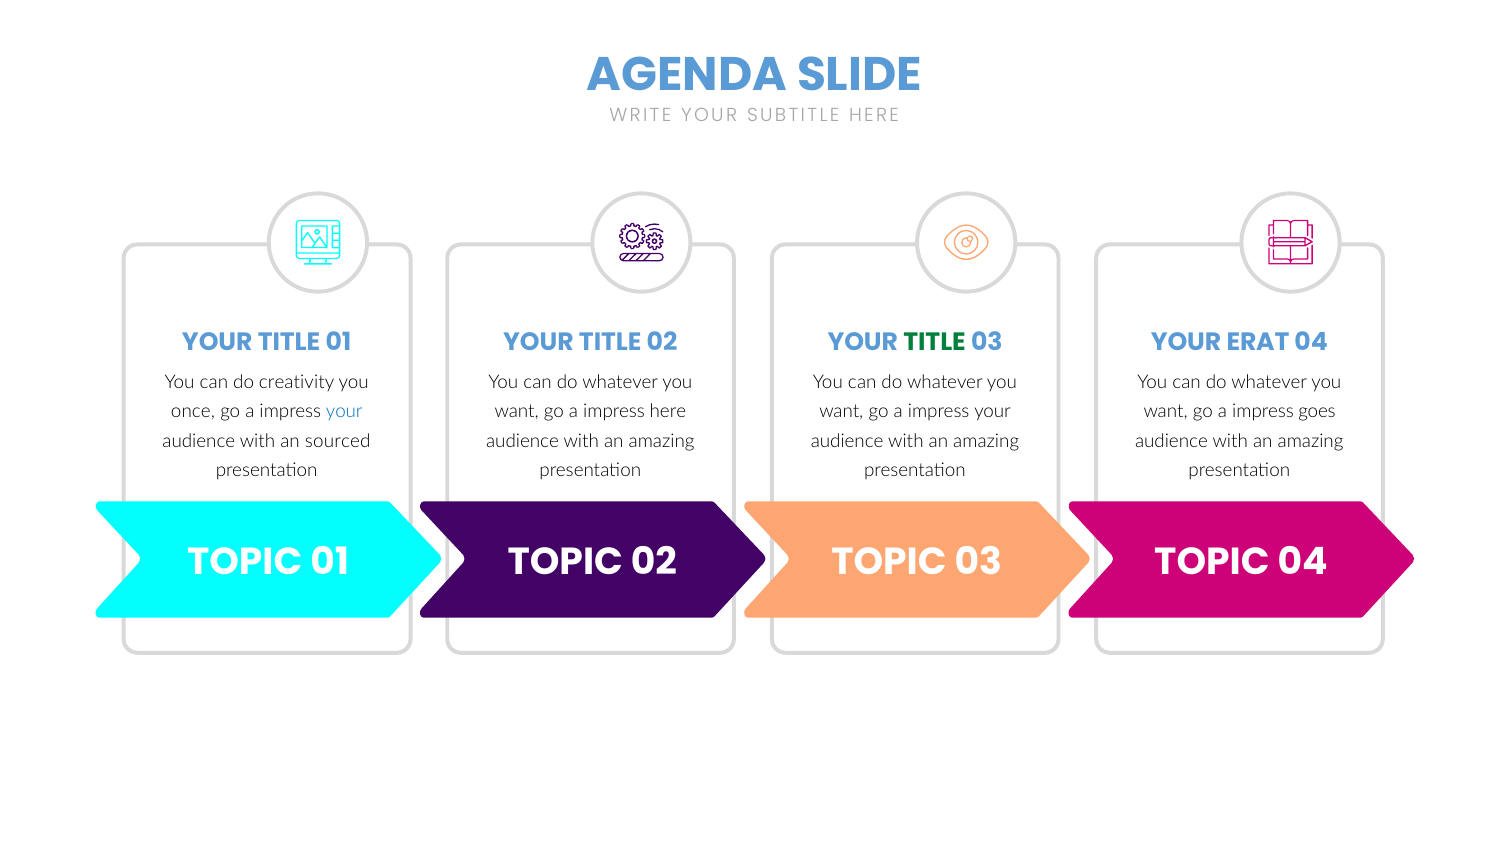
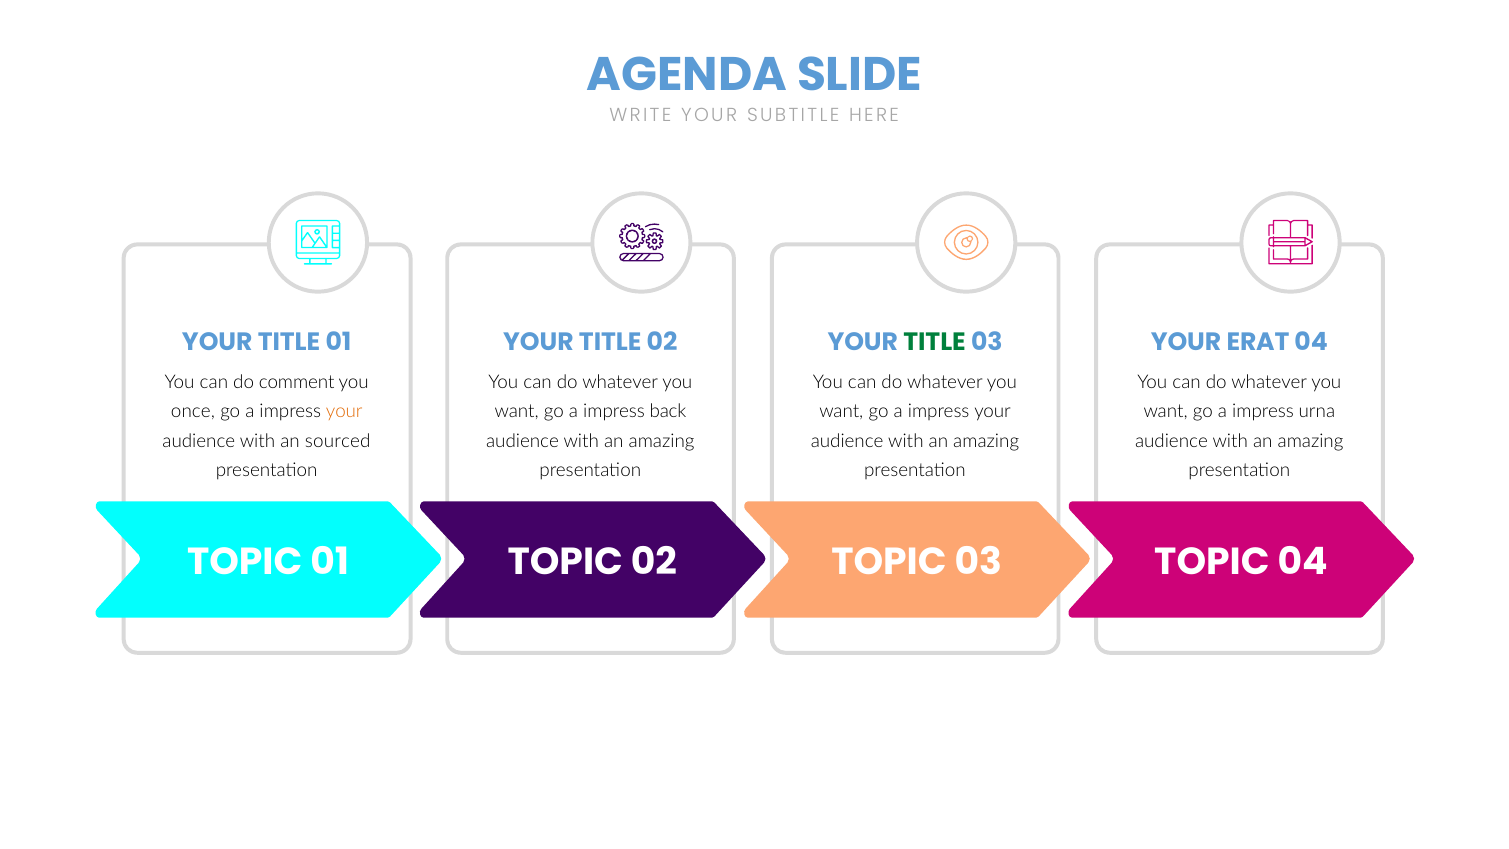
creativity: creativity -> comment
your at (344, 412) colour: blue -> orange
impress here: here -> back
goes: goes -> urna
